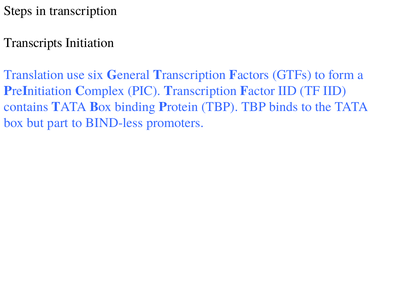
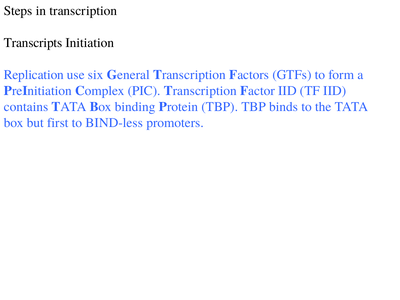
Translation: Translation -> Replication
part: part -> first
